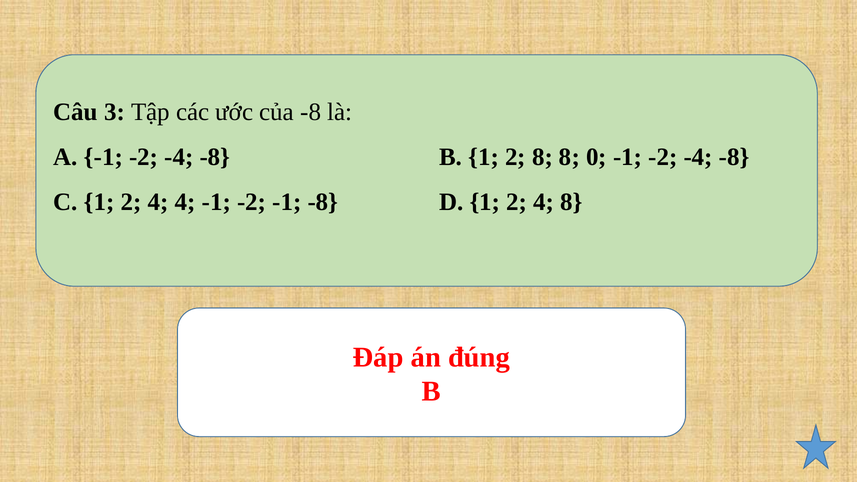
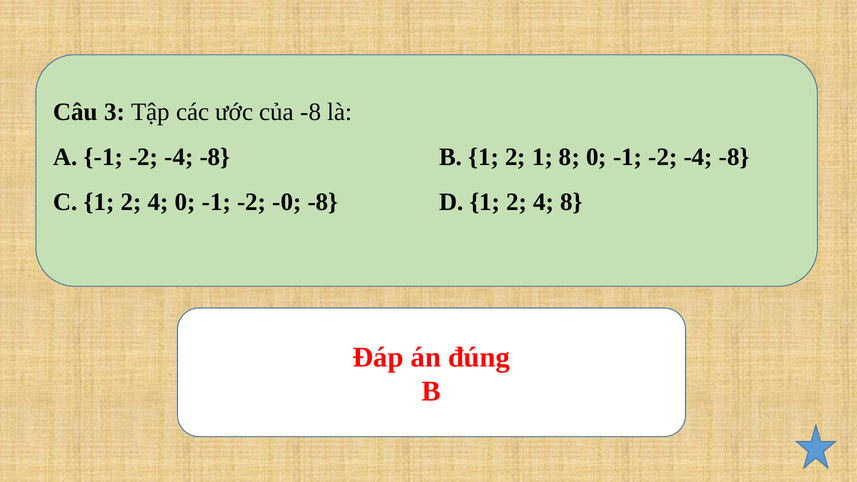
2 8: 8 -> 1
4 4: 4 -> 0
-2 -1: -1 -> -0
